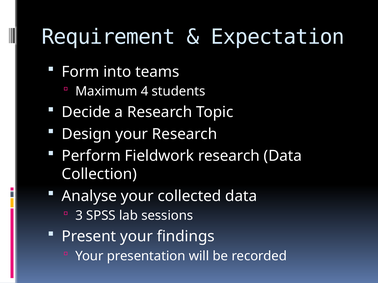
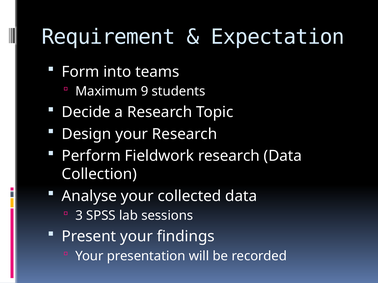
4: 4 -> 9
